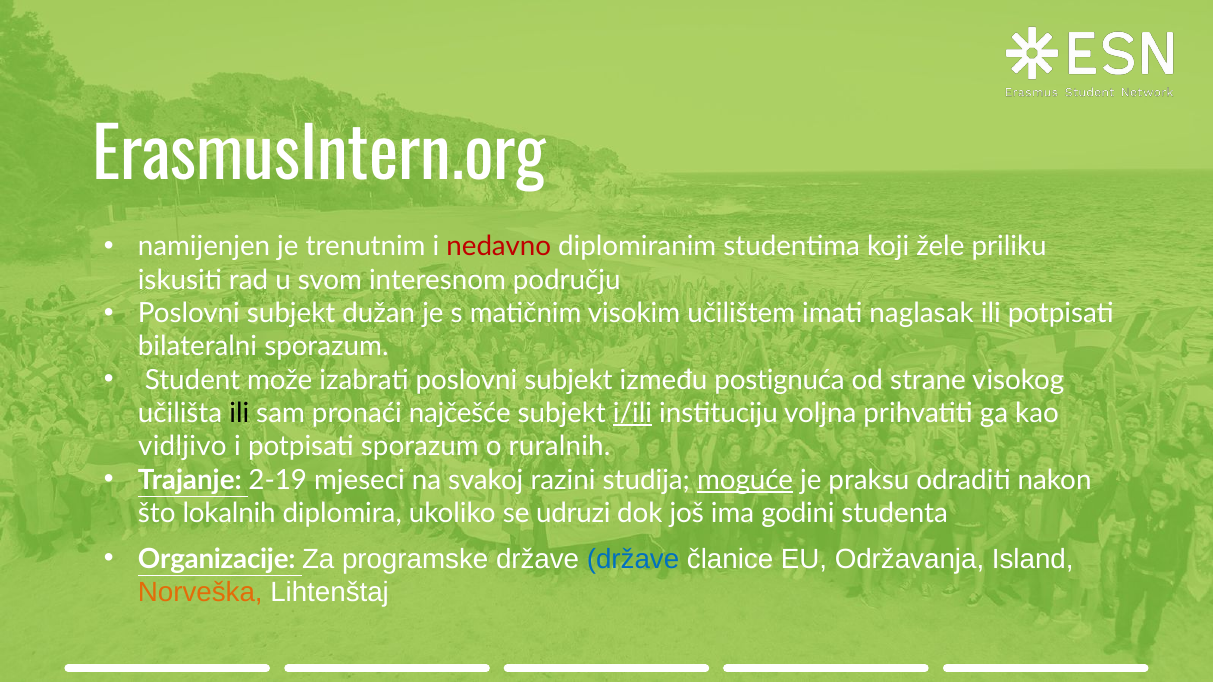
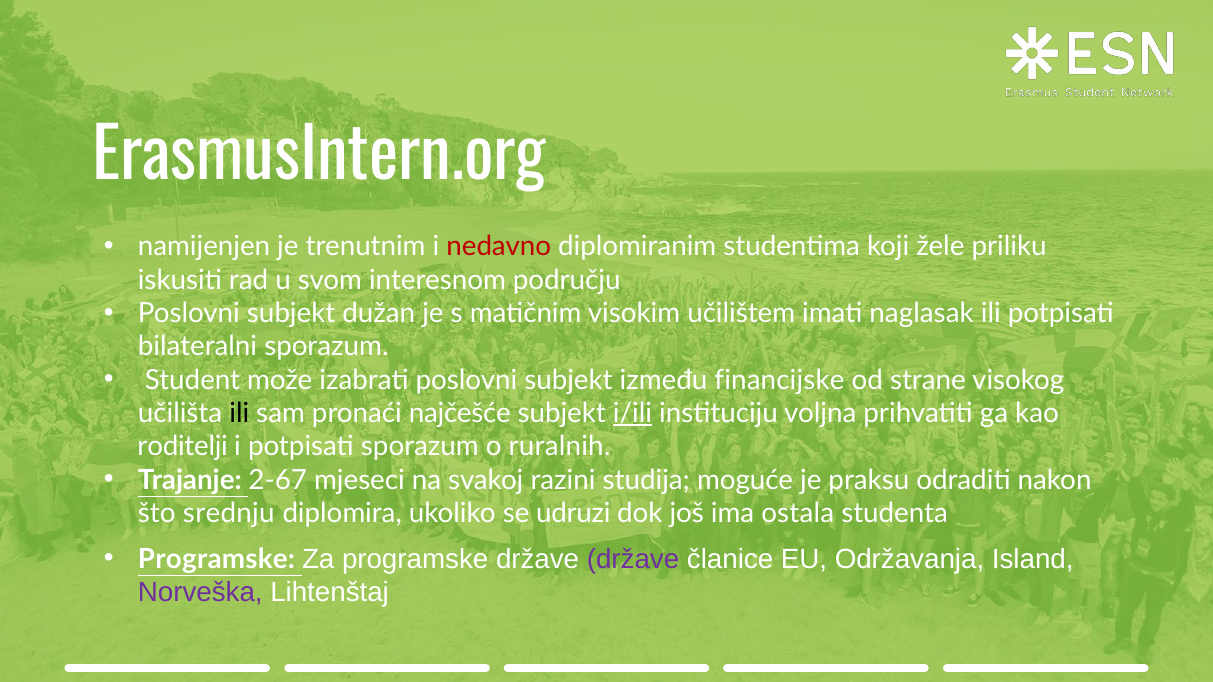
postignuća: postignuća -> financijske
vidljivo: vidljivo -> roditelji
2-19: 2-19 -> 2-67
moguće underline: present -> none
lokalnih: lokalnih -> srednju
godini: godini -> ostala
Organizacije at (217, 560): Organizacije -> Programske
države at (633, 560) colour: blue -> purple
Norveška colour: orange -> purple
